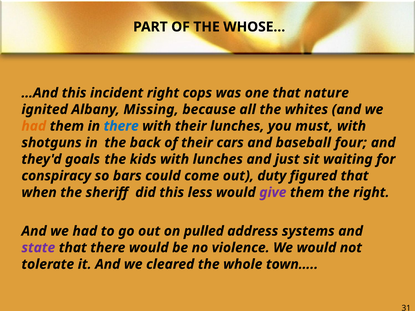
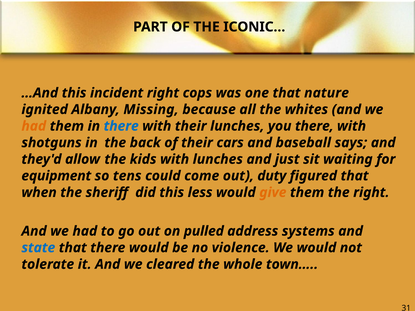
WHOSE…: WHOSE… -> ICONIC…
you must: must -> there
four: four -> says
goals: goals -> allow
conspiracy: conspiracy -> equipment
bars: bars -> tens
give colour: purple -> orange
state colour: purple -> blue
